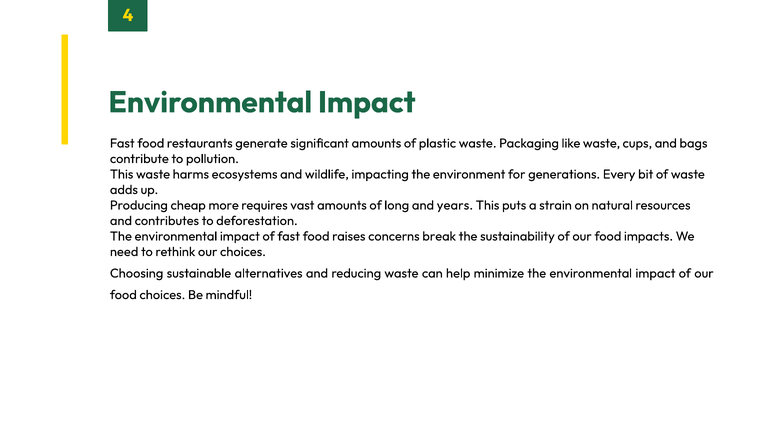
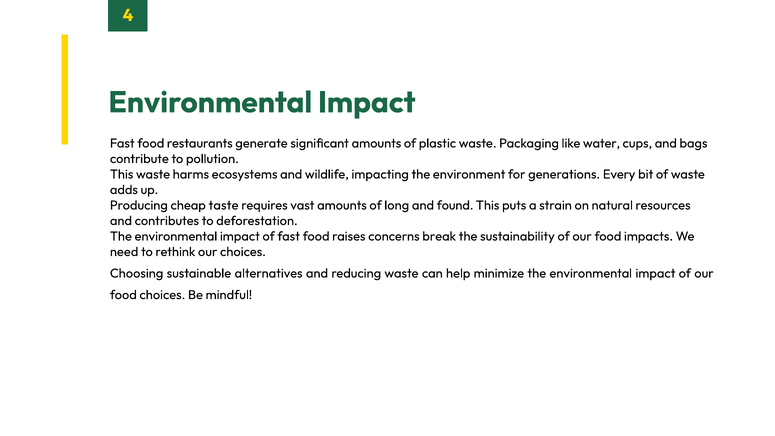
like waste: waste -> water
more: more -> taste
years: years -> found
